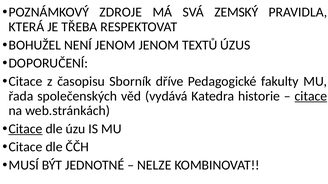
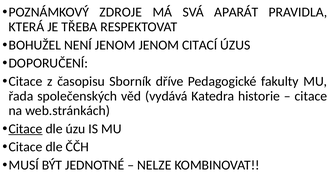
ZEMSKÝ: ZEMSKÝ -> APARÁT
TEXTŮ: TEXTŮ -> CITACÍ
citace at (311, 96) underline: present -> none
